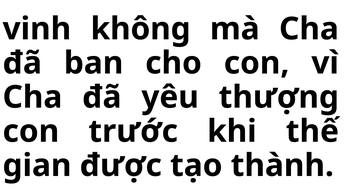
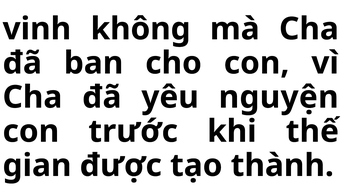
thượng: thượng -> nguyện
